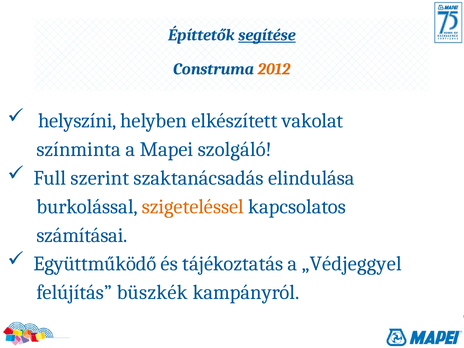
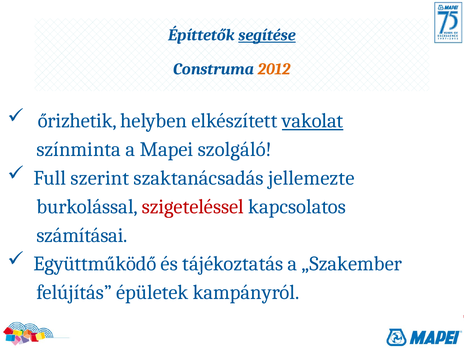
helyszíni: helyszíni -> őrizhetik
vakolat underline: none -> present
elindulása: elindulása -> jellemezte
szigeteléssel colour: orange -> red
„Védjeggyel: „Védjeggyel -> „Szakember
büszkék: büszkék -> épületek
